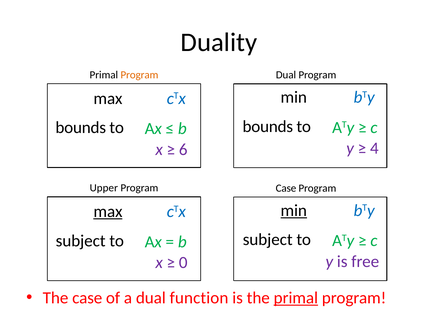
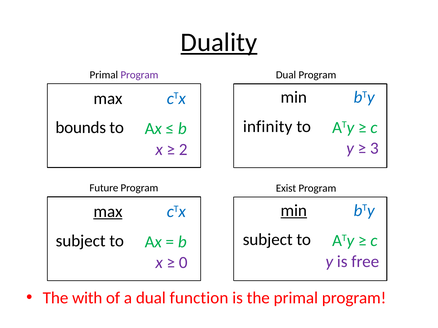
Duality underline: none -> present
Program at (139, 75) colour: orange -> purple
bounds at (268, 127): bounds -> infinity
4: 4 -> 3
6: 6 -> 2
Upper: Upper -> Future
Program Case: Case -> Exist
The case: case -> with
primal at (296, 298) underline: present -> none
